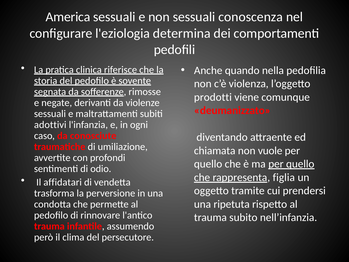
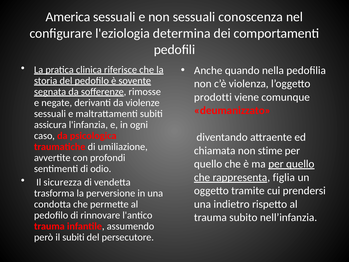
adottivi: adottivi -> assicura
conosciute: conosciute -> psicologica
vuole: vuole -> stime
affidatari: affidatari -> sicurezza
ripetuta: ripetuta -> indietro
il clima: clima -> subiti
